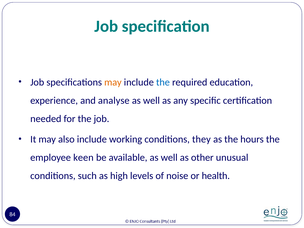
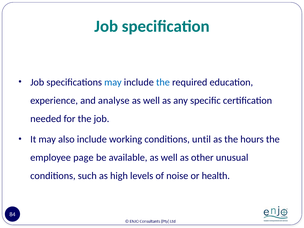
may at (113, 82) colour: orange -> blue
they: they -> until
keen: keen -> page
